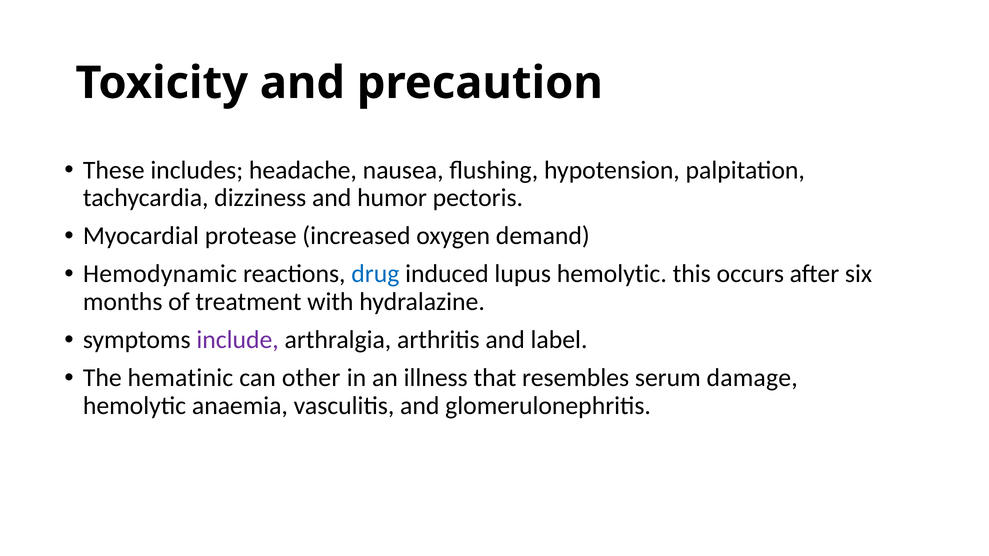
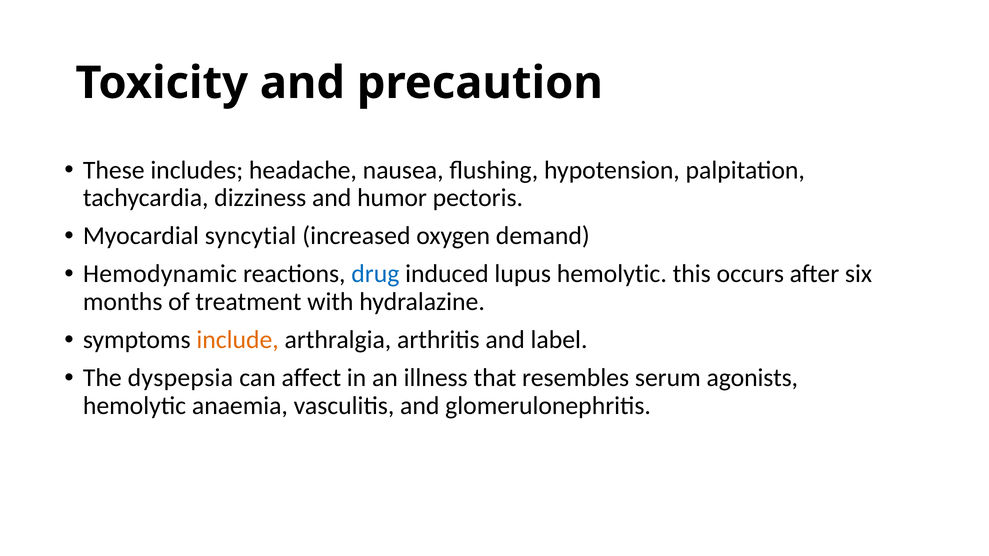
protease: protease -> syncytial
include colour: purple -> orange
hematinic: hematinic -> dyspepsia
other: other -> affect
damage: damage -> agonists
